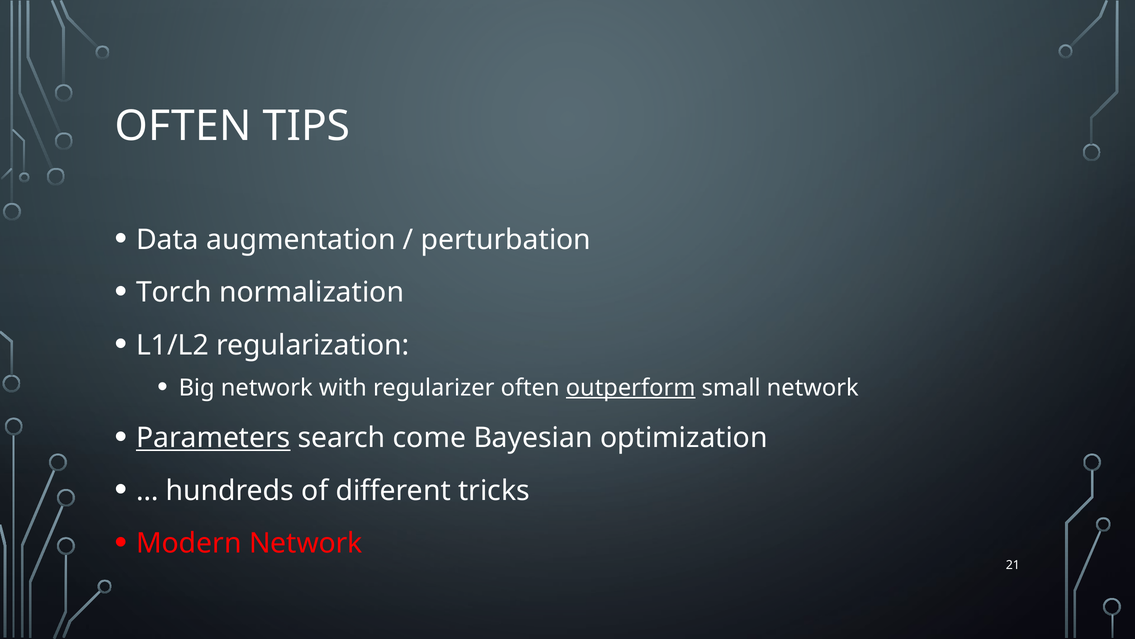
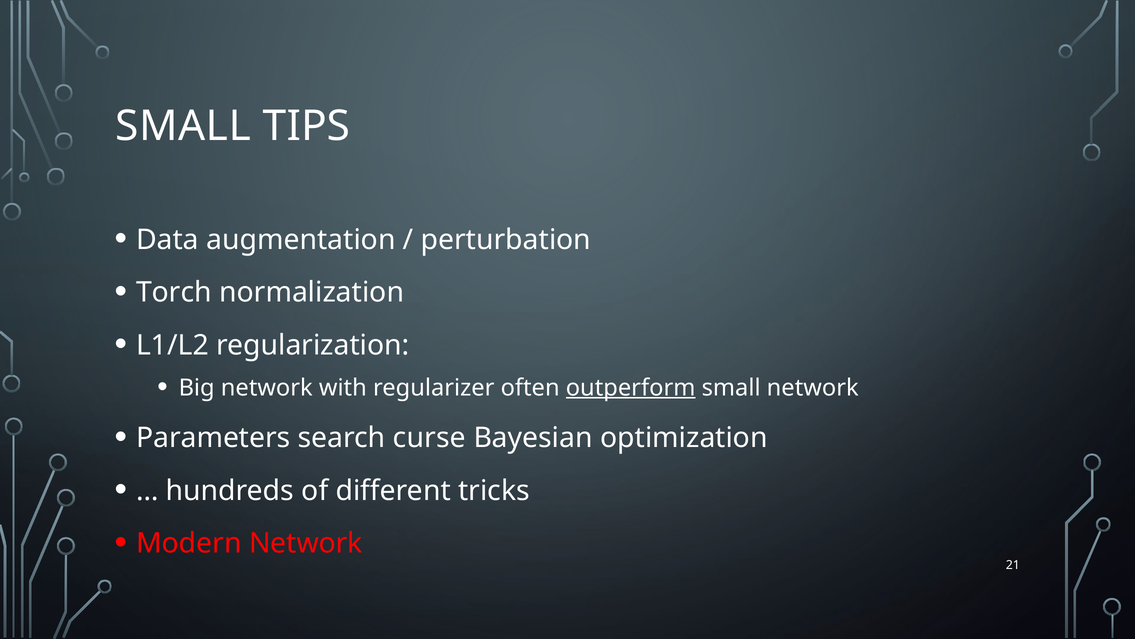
OFTEN at (183, 126): OFTEN -> SMALL
Parameters underline: present -> none
come: come -> curse
